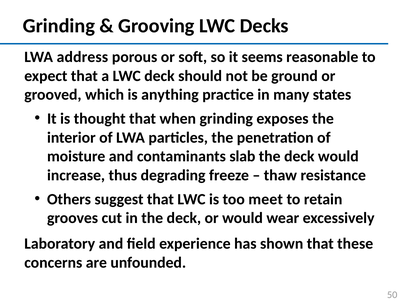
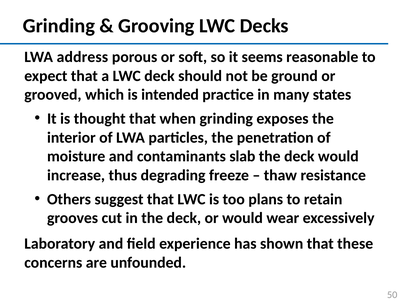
anything: anything -> intended
meet: meet -> plans
